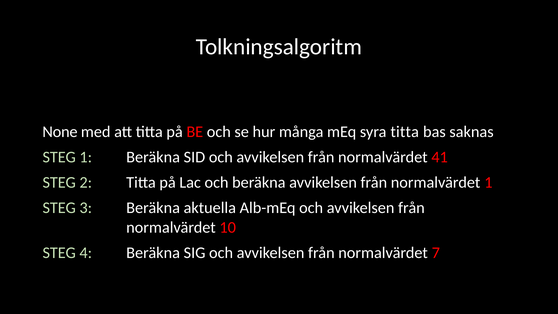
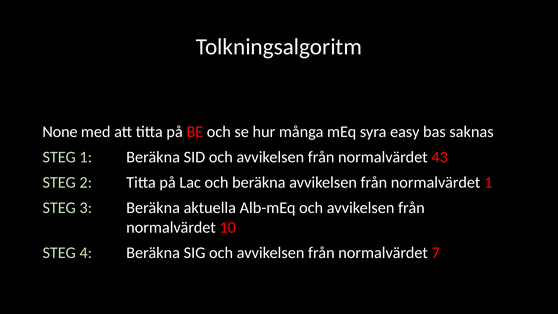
syra titta: titta -> easy
41: 41 -> 43
